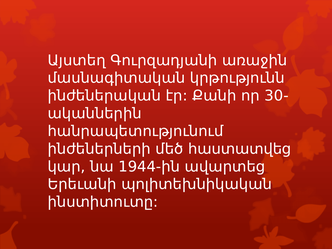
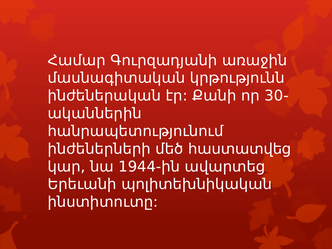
Այստեղ: Այստեղ -> Համար
